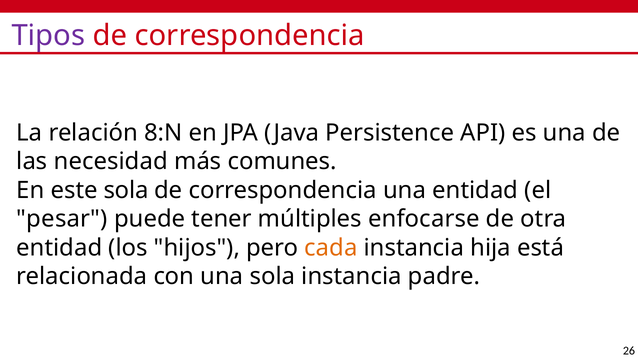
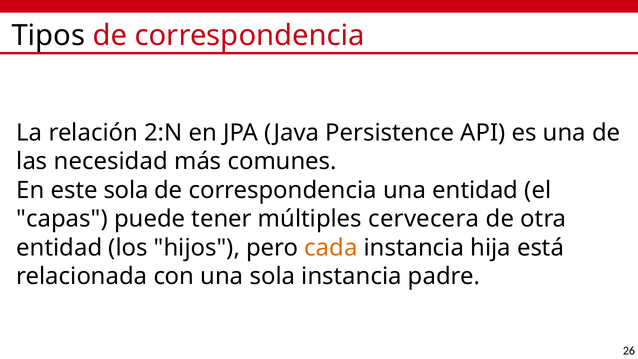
Tipos colour: purple -> black
8:N: 8:N -> 2:N
pesar: pesar -> capas
enfocarse: enfocarse -> cervecera
